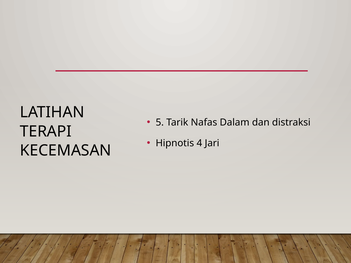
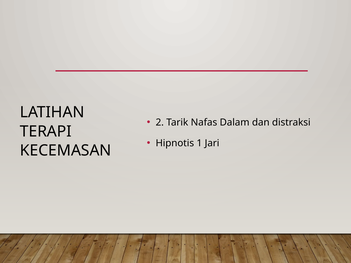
5: 5 -> 2
4: 4 -> 1
